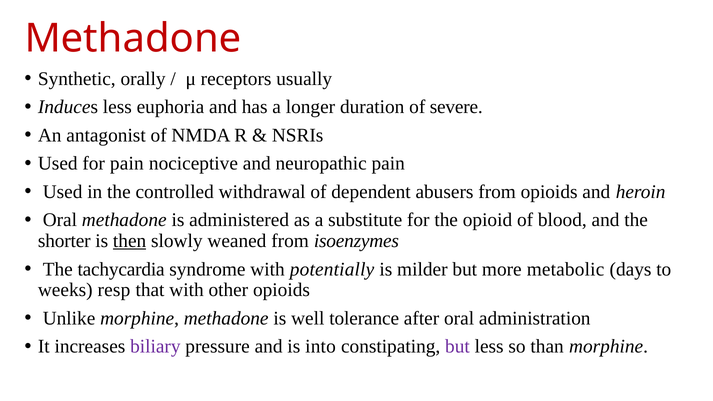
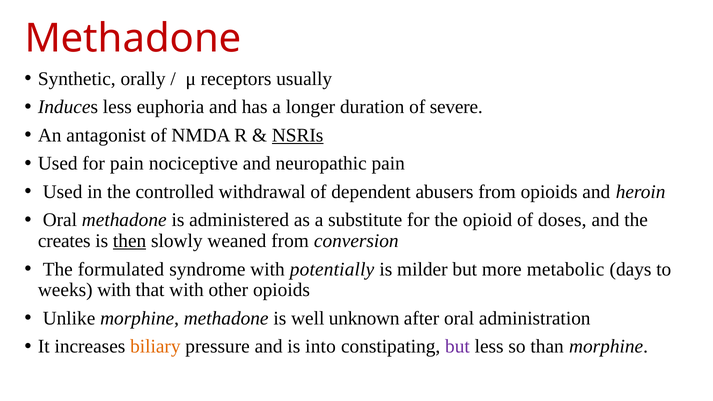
NSRIs underline: none -> present
blood: blood -> doses
shorter: shorter -> creates
isoenzymes: isoenzymes -> conversion
tachycardia: tachycardia -> formulated
weeks resp: resp -> with
tolerance: tolerance -> unknown
biliary colour: purple -> orange
